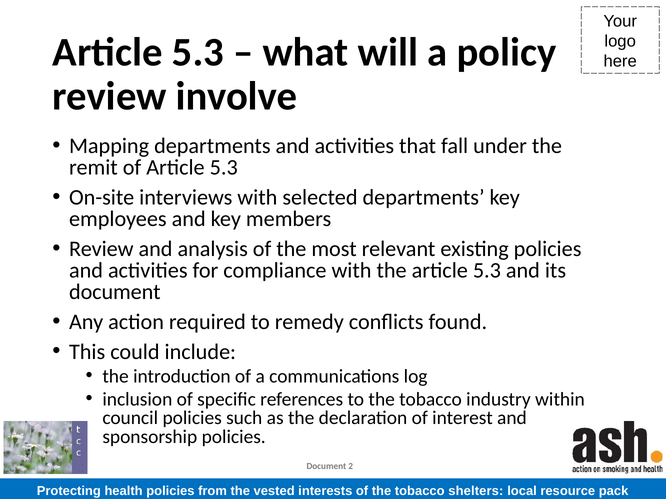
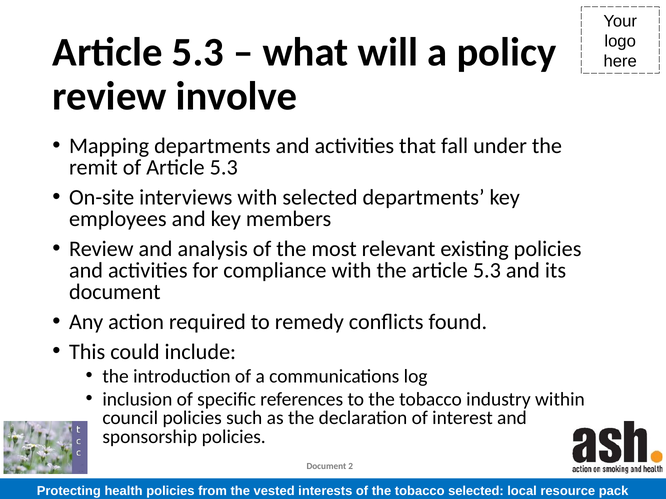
tobacco shelters: shelters -> selected
